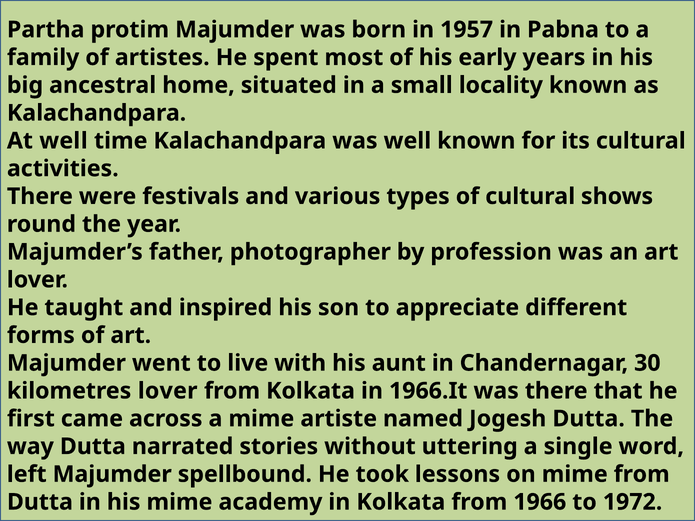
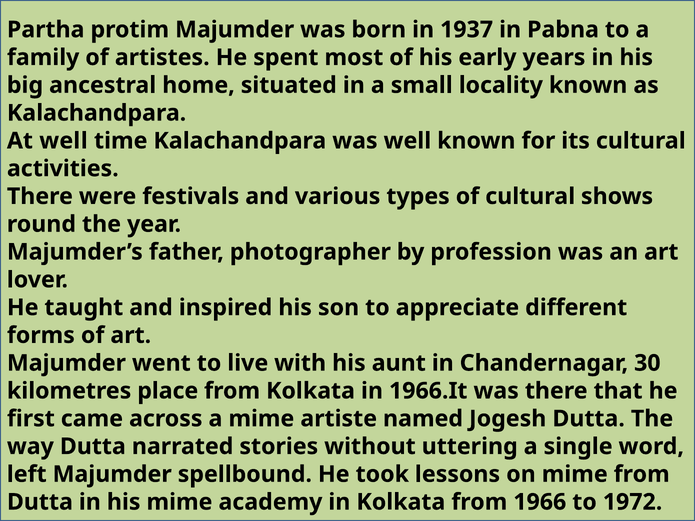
1957: 1957 -> 1937
kilometres lover: lover -> place
